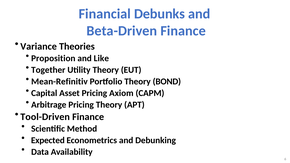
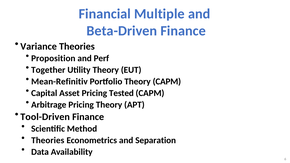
Debunks: Debunks -> Multiple
Like: Like -> Perf
Theory BOND: BOND -> CAPM
Axiom: Axiom -> Tested
Expected at (48, 140): Expected -> Theories
Debunking: Debunking -> Separation
